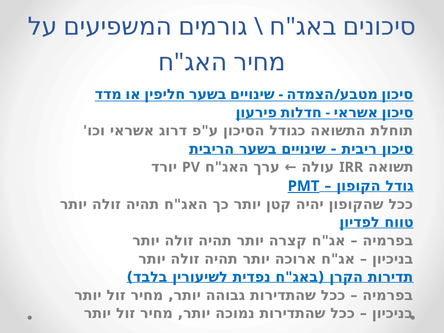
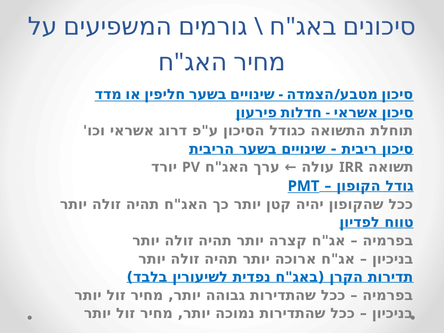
PMT underline: present -> none
